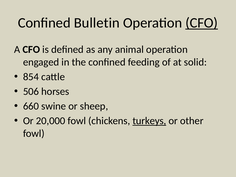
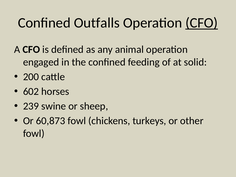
Bulletin: Bulletin -> Outfalls
854: 854 -> 200
506: 506 -> 602
660: 660 -> 239
20,000: 20,000 -> 60,873
turkeys underline: present -> none
